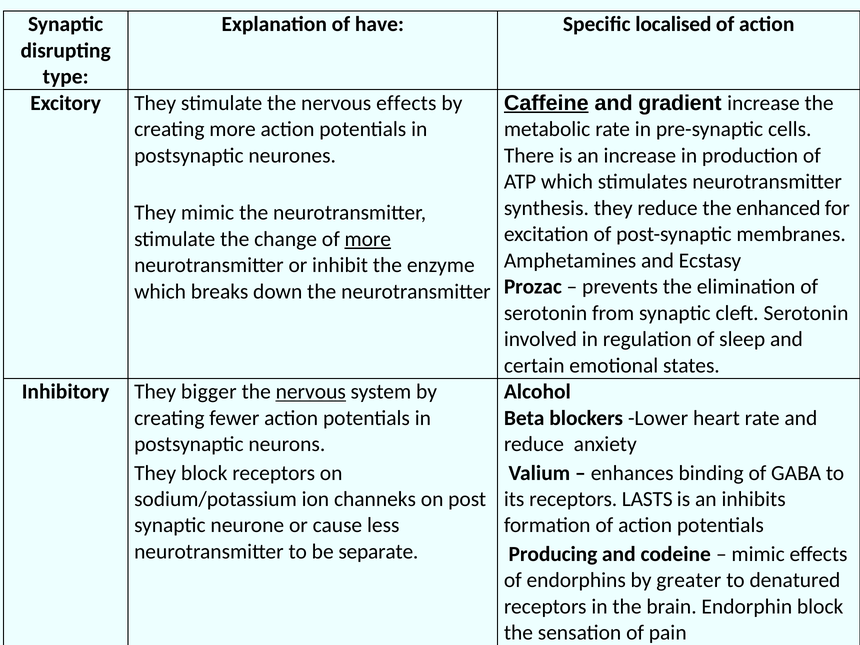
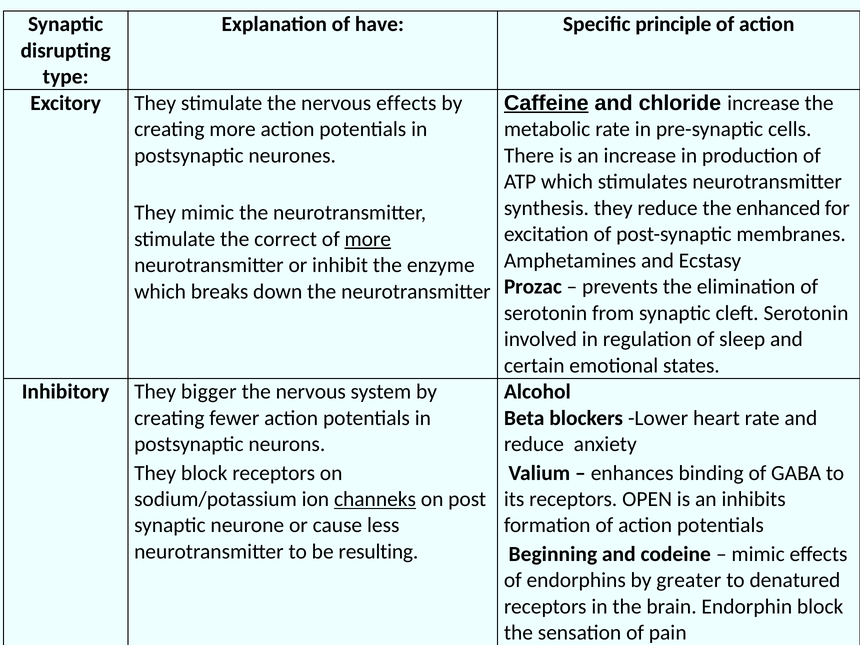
localised: localised -> principle
gradient: gradient -> chloride
change: change -> correct
nervous at (311, 392) underline: present -> none
channeks underline: none -> present
LASTS: LASTS -> OPEN
separate: separate -> resulting
Producing: Producing -> Beginning
